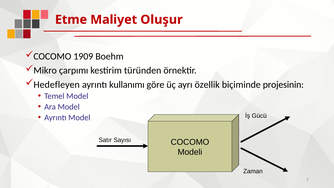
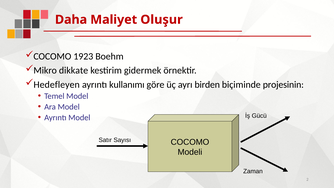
Etme: Etme -> Daha
1909: 1909 -> 1923
çarpımı: çarpımı -> dikkate
türünden: türünden -> gidermek
özellik: özellik -> birden
